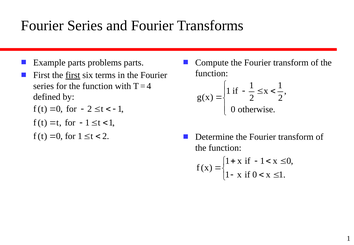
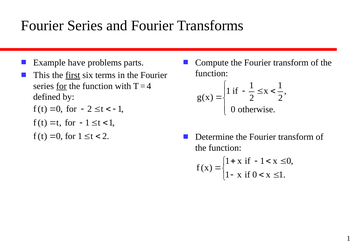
Example parts: parts -> have
First at (42, 75): First -> This
for at (61, 86) underline: none -> present
